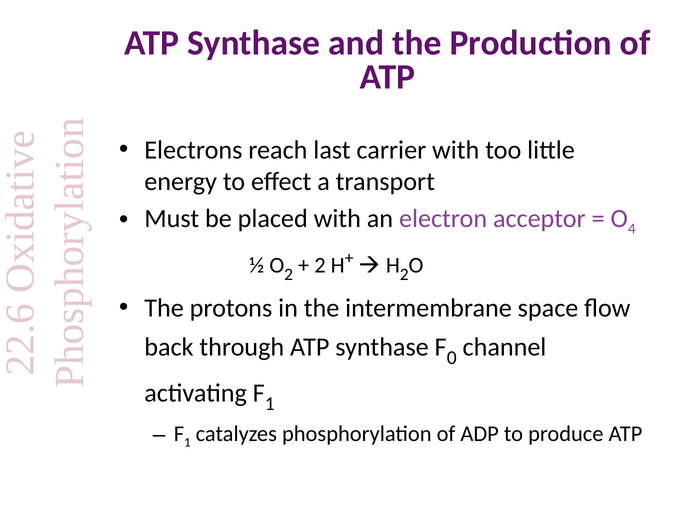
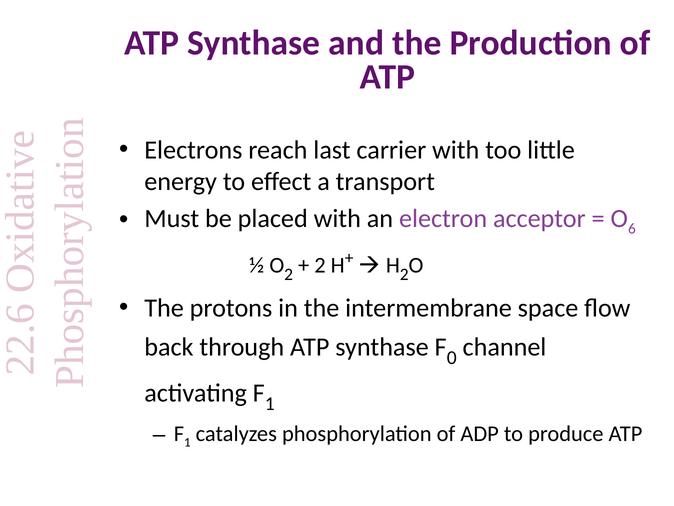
4 at (632, 229): 4 -> 6
